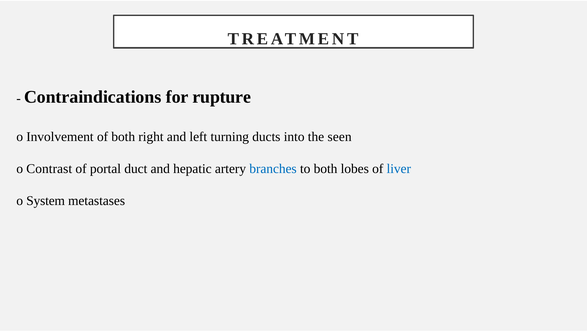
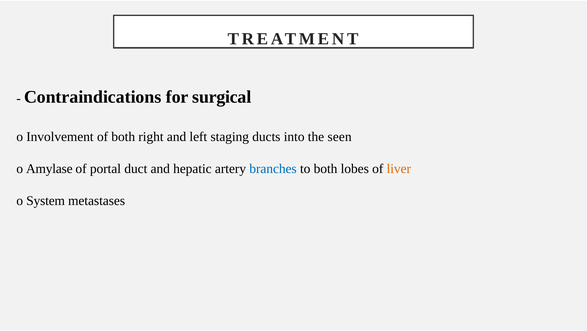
rupture: rupture -> surgical
turning: turning -> staging
Contrast: Contrast -> Amylase
liver colour: blue -> orange
